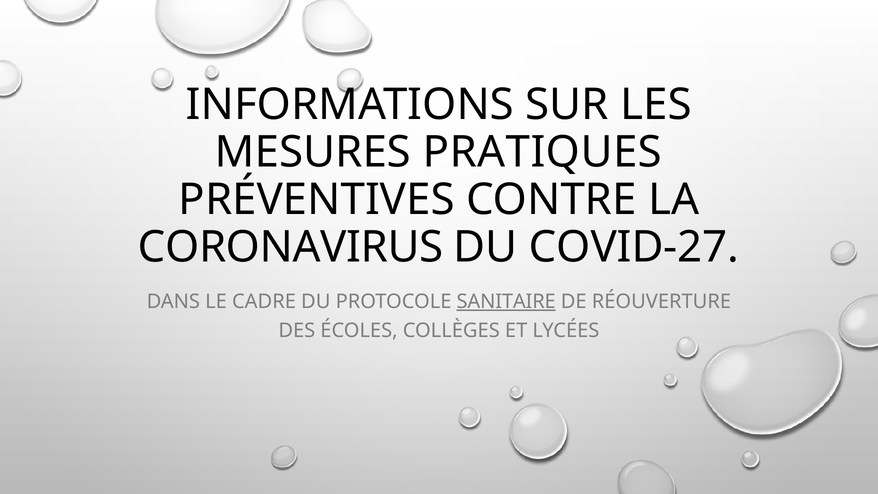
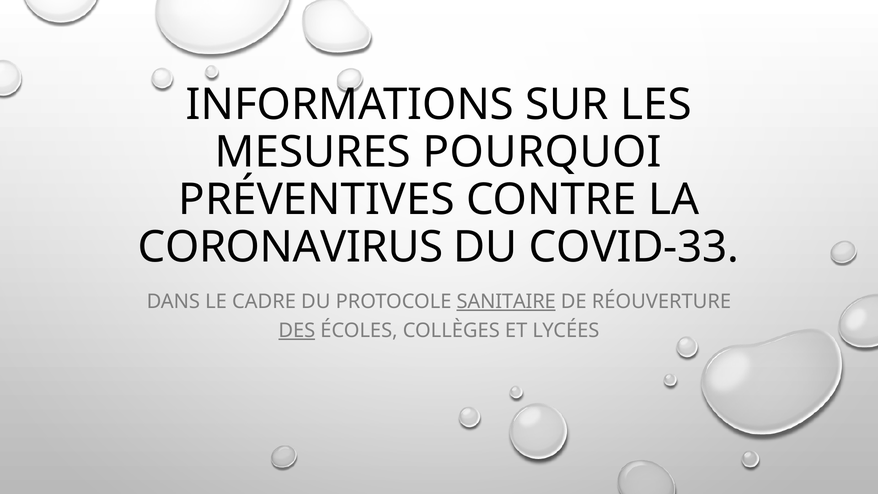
PRATIQUES: PRATIQUES -> POURQUOI
COVID-27: COVID-27 -> COVID-33
DES underline: none -> present
